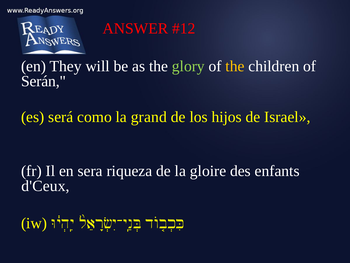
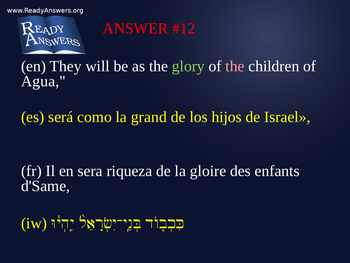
the at (235, 66) colour: yellow -> pink
Serán: Serán -> Agua
d'Ceux: d'Ceux -> d'Same
